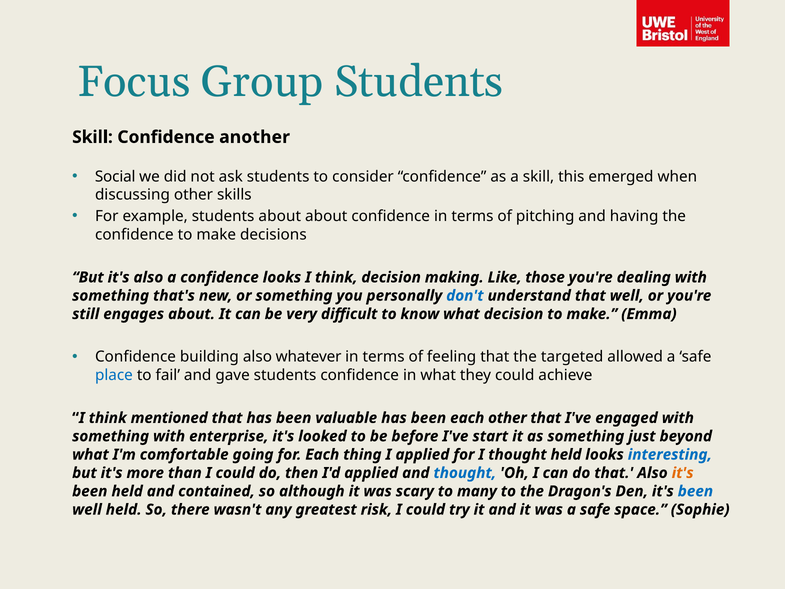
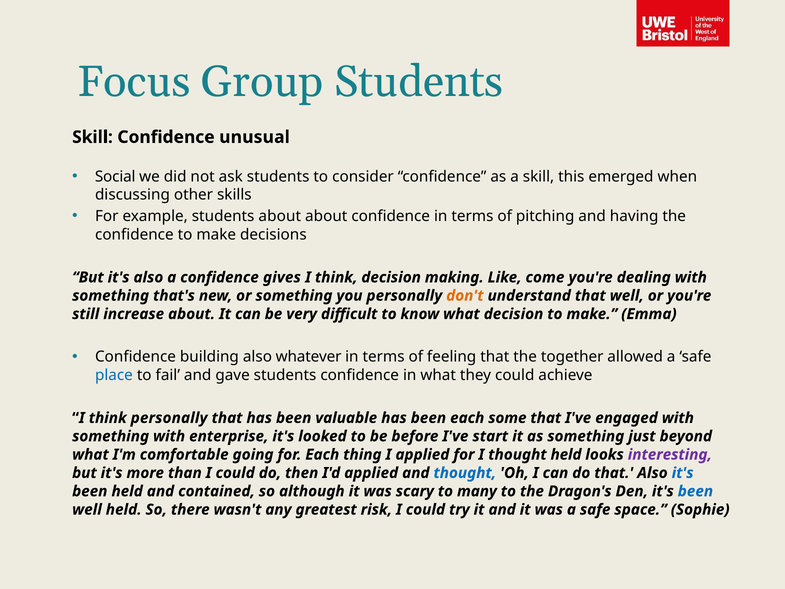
another: another -> unusual
confidence looks: looks -> gives
those: those -> come
don't colour: blue -> orange
engages: engages -> increase
targeted: targeted -> together
think mentioned: mentioned -> personally
each other: other -> some
interesting colour: blue -> purple
it's at (683, 473) colour: orange -> blue
